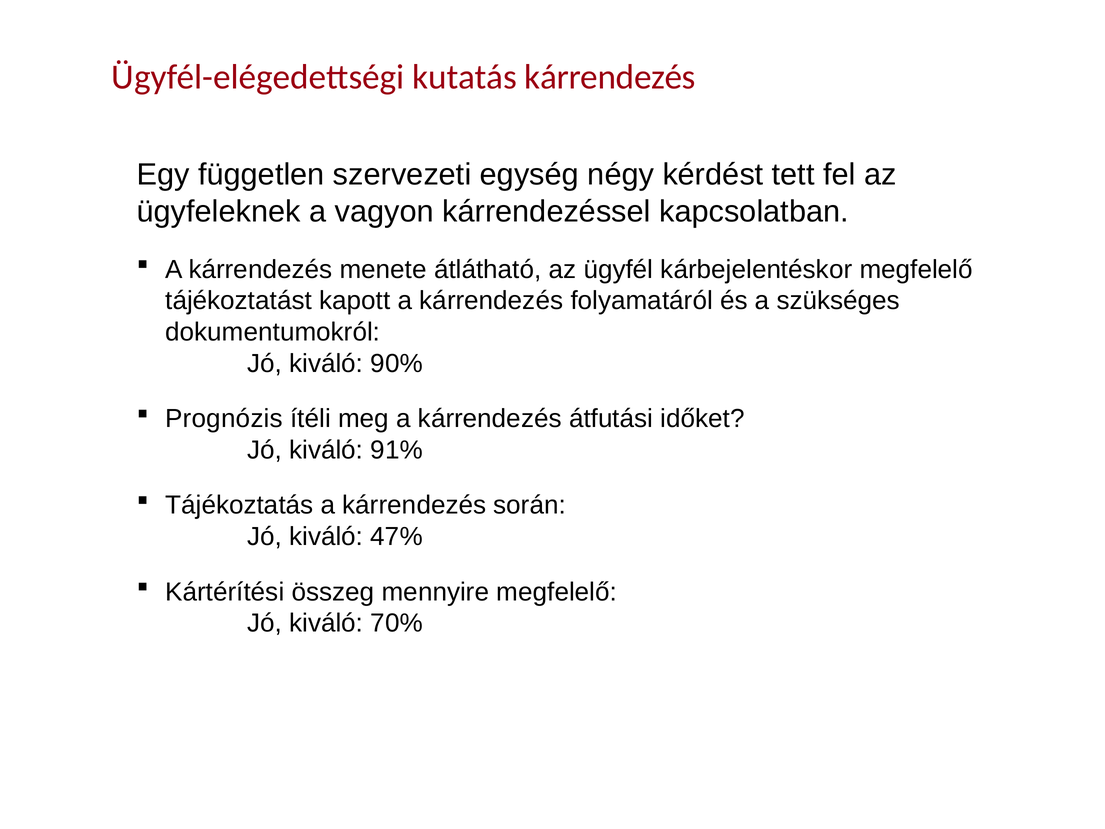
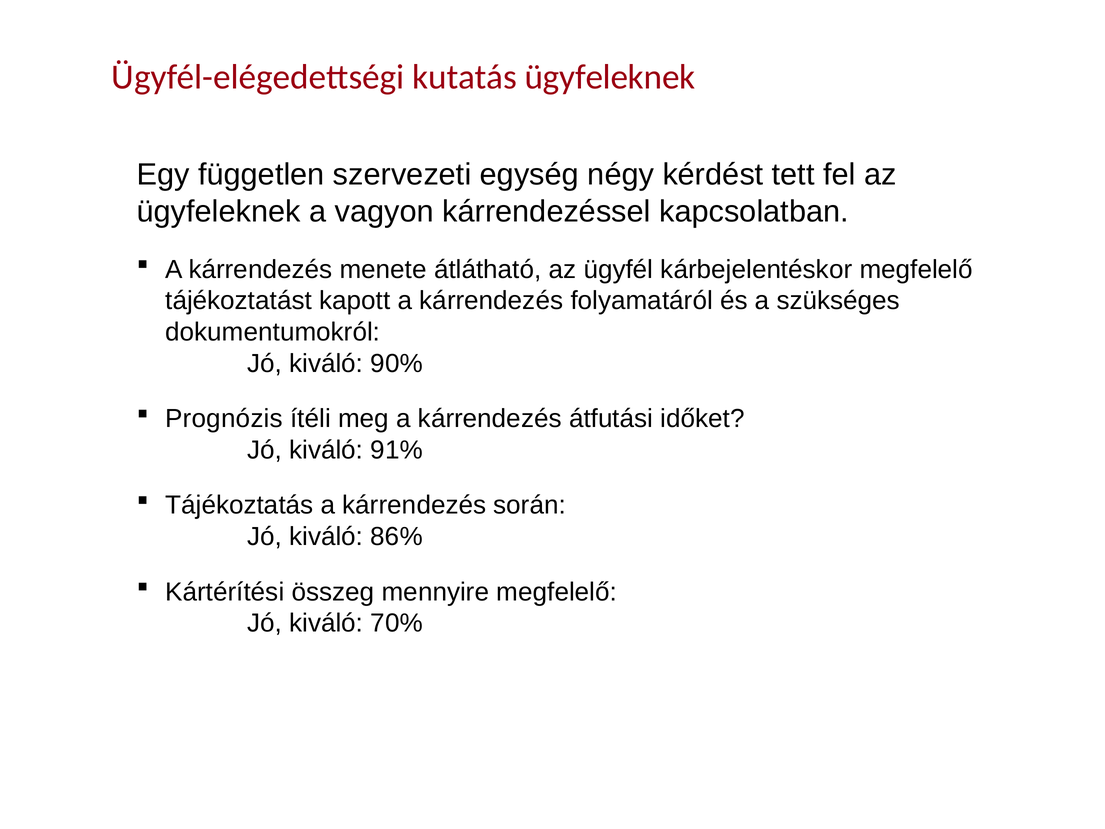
kutatás kárrendezés: kárrendezés -> ügyfeleknek
47%: 47% -> 86%
